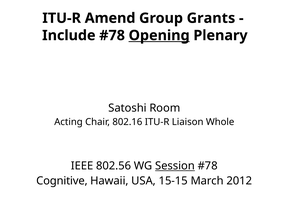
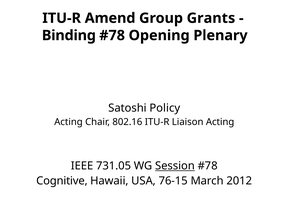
Include: Include -> Binding
Opening underline: present -> none
Room: Room -> Policy
Liaison Whole: Whole -> Acting
802.56: 802.56 -> 731.05
15-15: 15-15 -> 76-15
